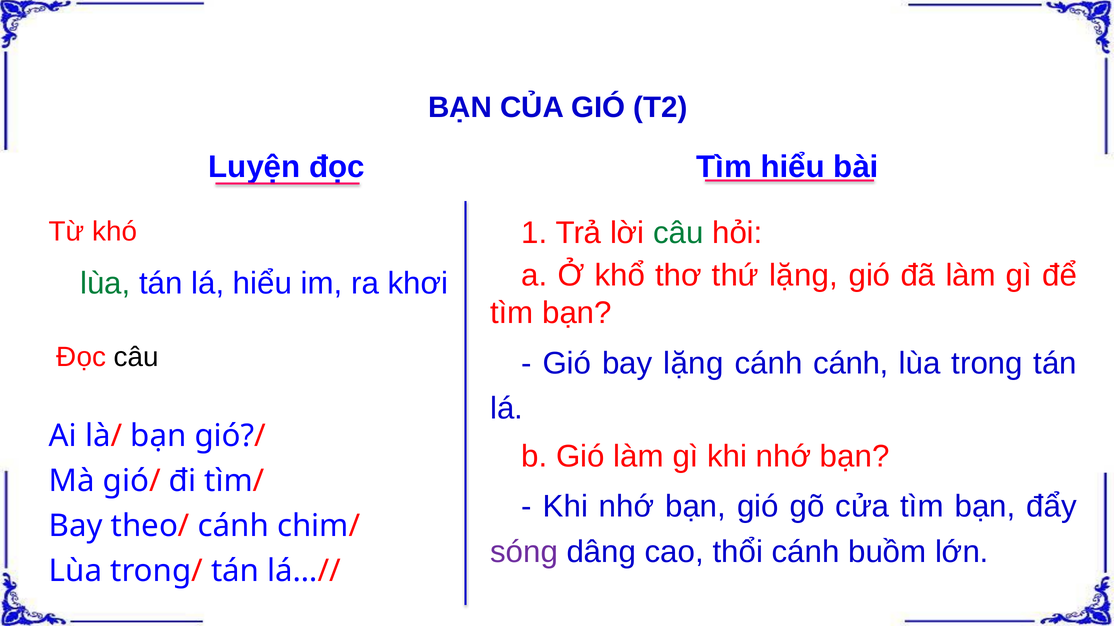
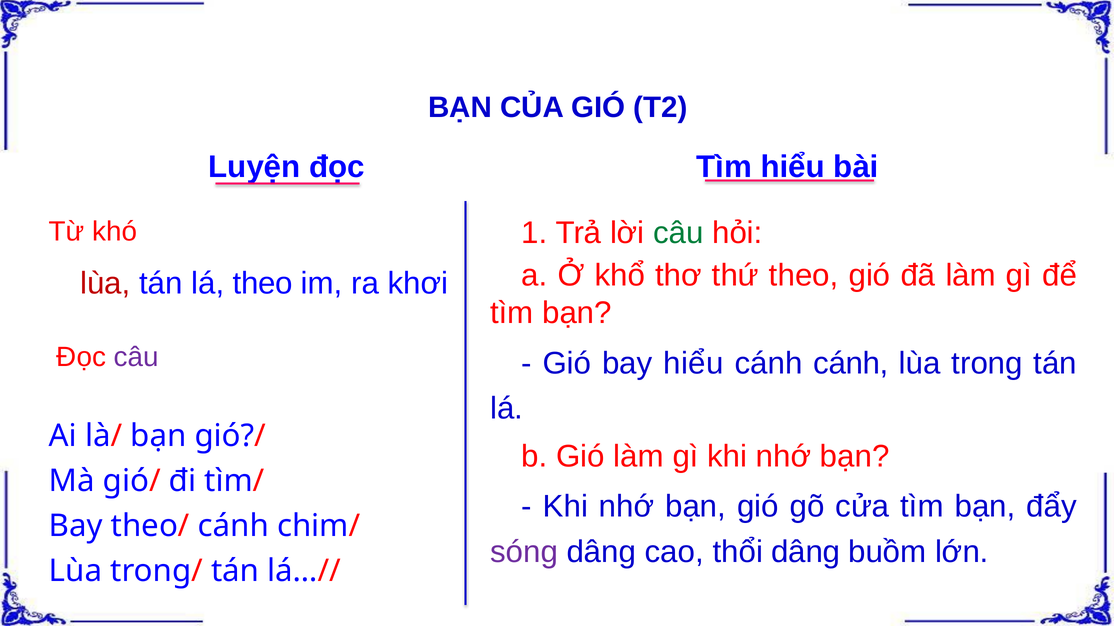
thứ lặng: lặng -> theo
lùa at (105, 283) colour: green -> red
lá hiểu: hiểu -> theo
câu at (136, 357) colour: black -> purple
bay lặng: lặng -> hiểu
thổi cánh: cánh -> dâng
